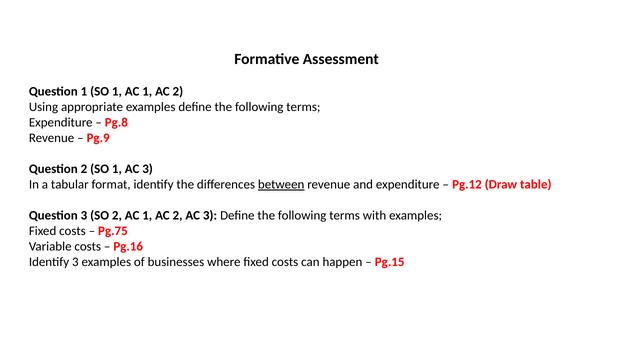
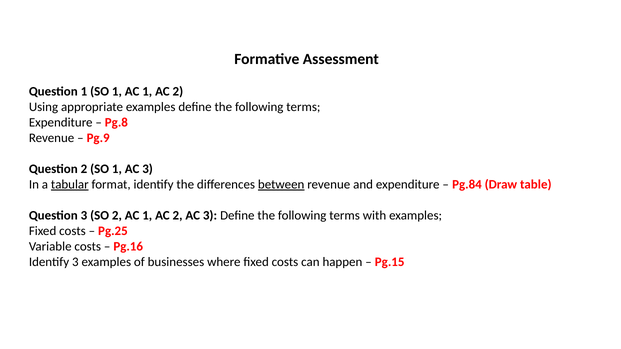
tabular underline: none -> present
Pg.12: Pg.12 -> Pg.84
Pg.75: Pg.75 -> Pg.25
